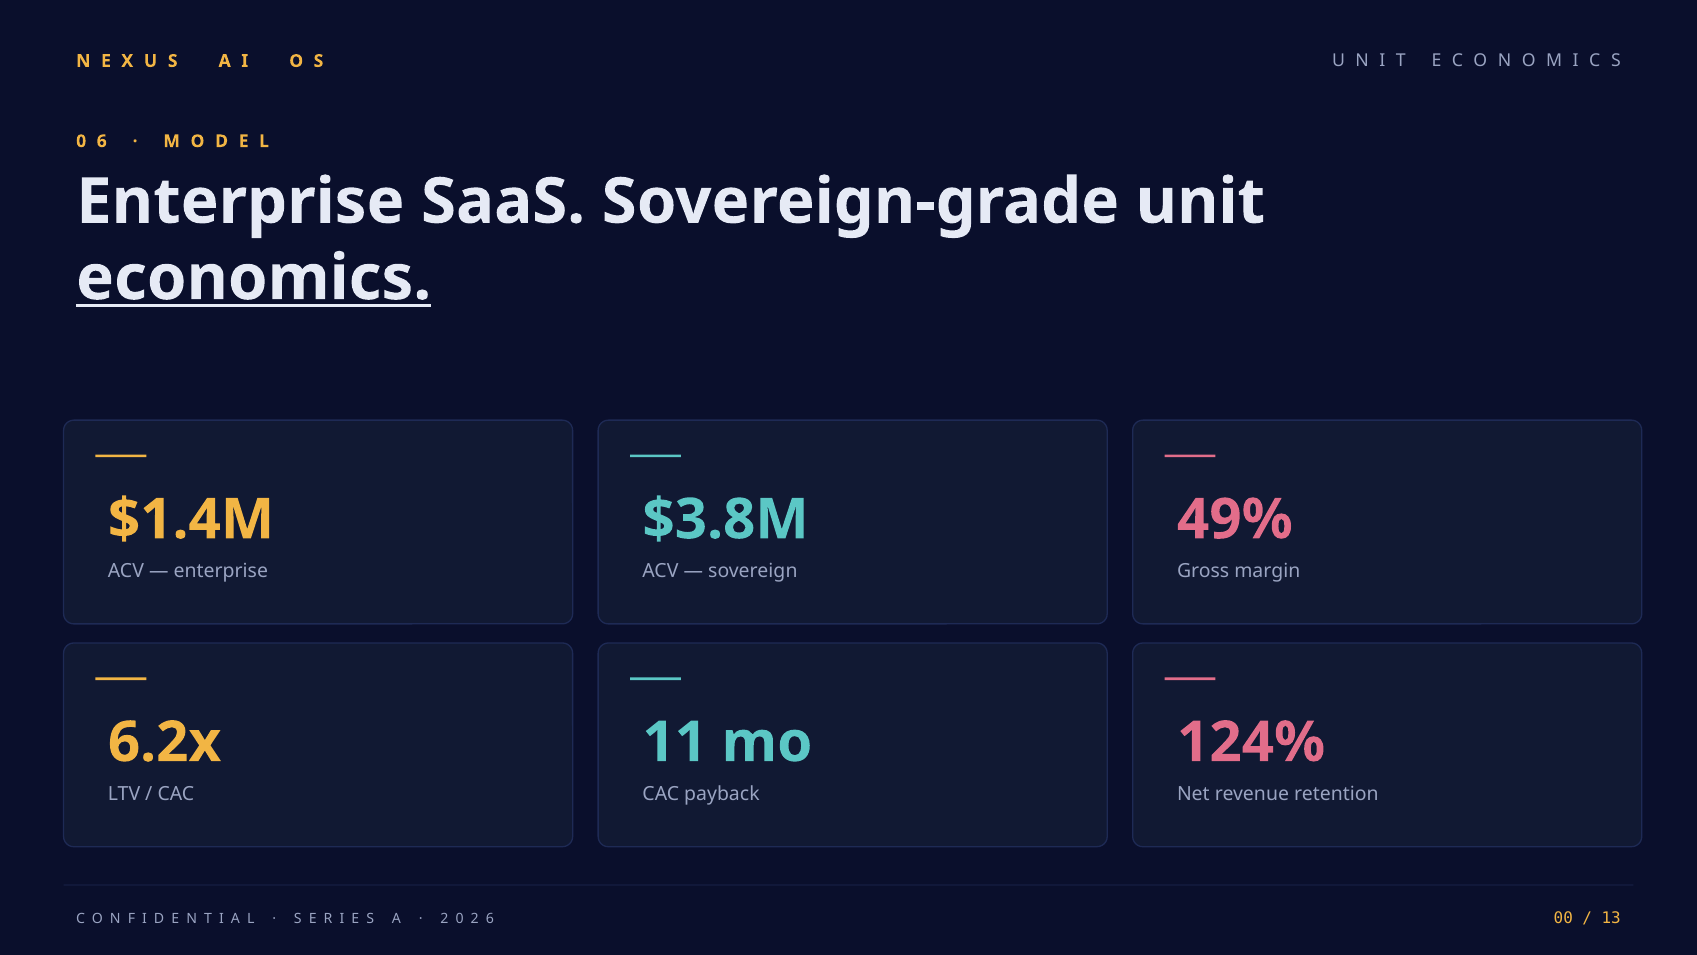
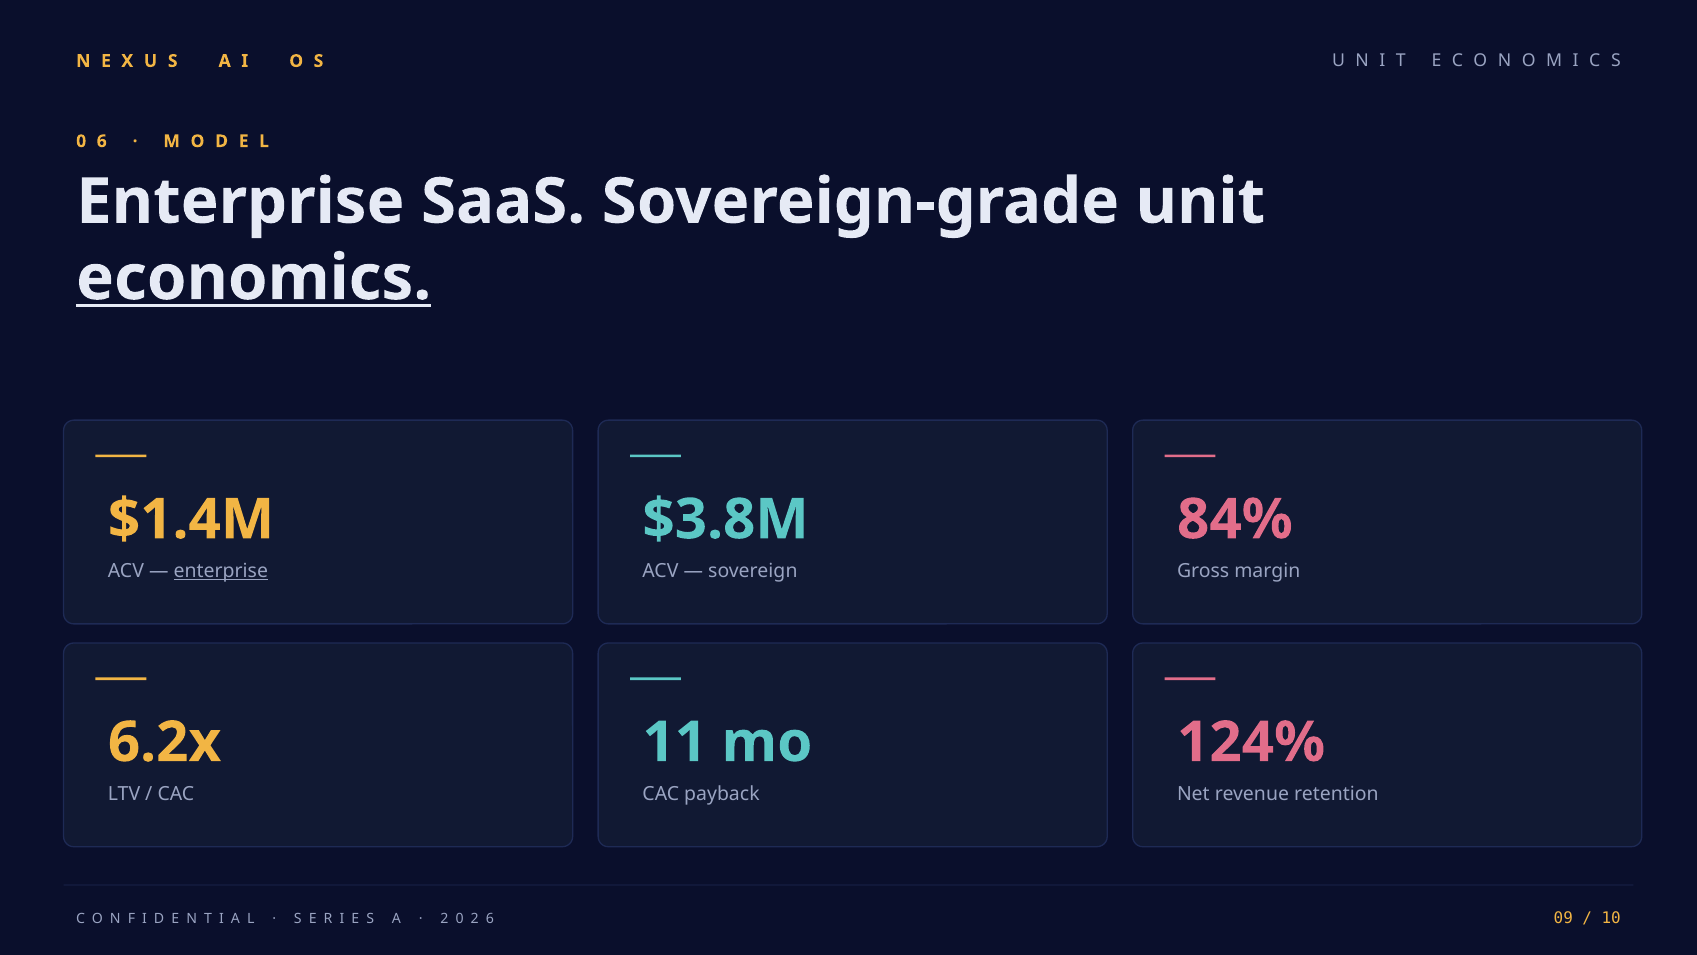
49%: 49% -> 84%
enterprise at (221, 571) underline: none -> present
00: 00 -> 09
13: 13 -> 10
